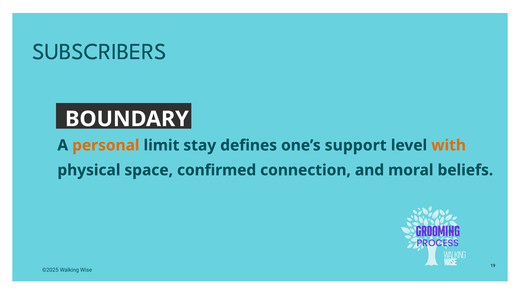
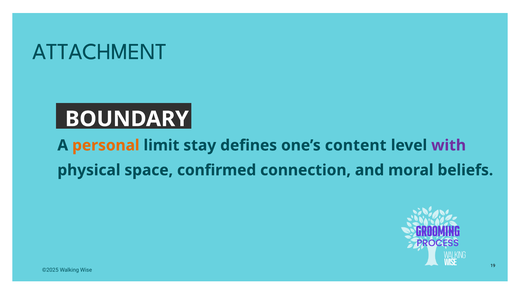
SUBSCRIBERS: SUBSCRIBERS -> ATTACHMENT
support: support -> content
with colour: orange -> purple
